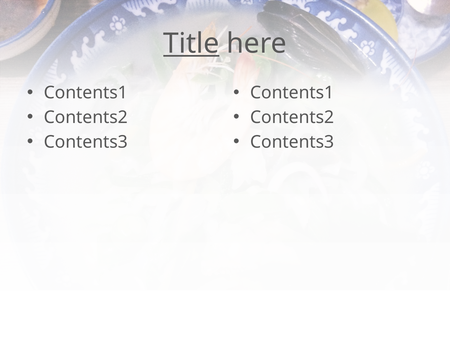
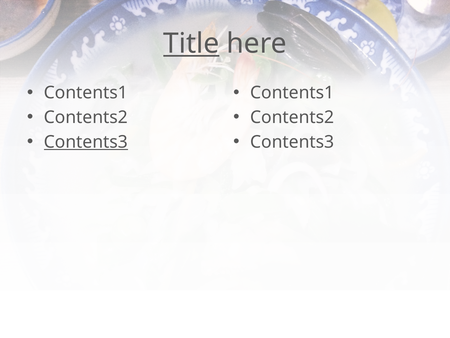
Contents3 at (86, 142) underline: none -> present
